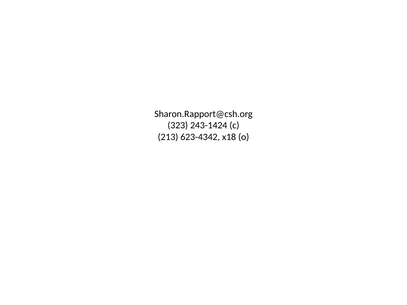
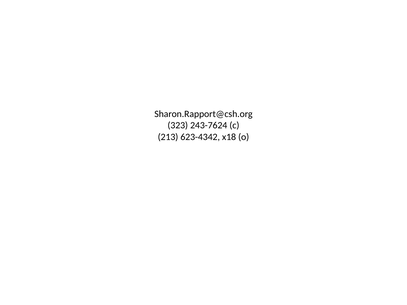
243-1424: 243-1424 -> 243-7624
